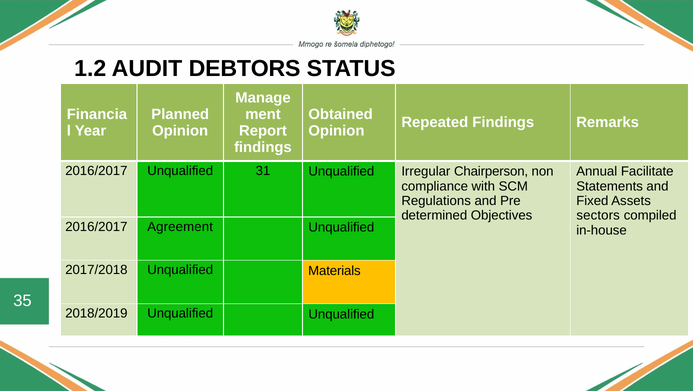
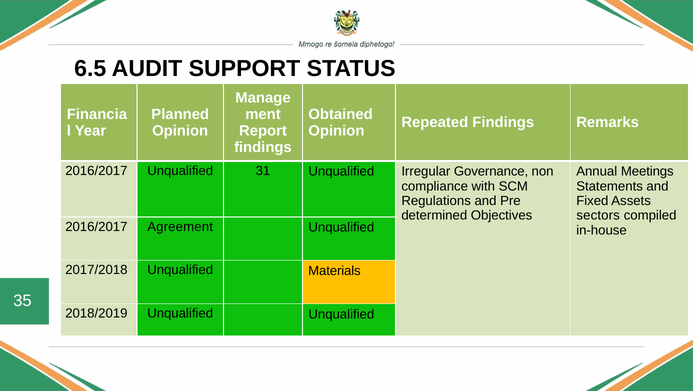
1.2: 1.2 -> 6.5
DEBTORS: DEBTORS -> SUPPORT
Chairperson: Chairperson -> Governance
Facilitate: Facilitate -> Meetings
